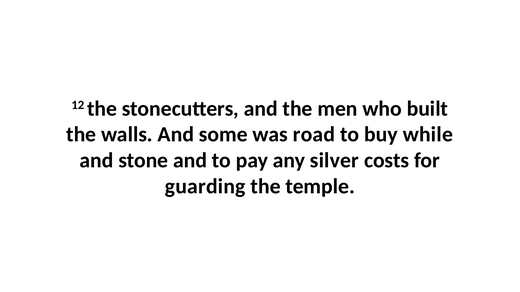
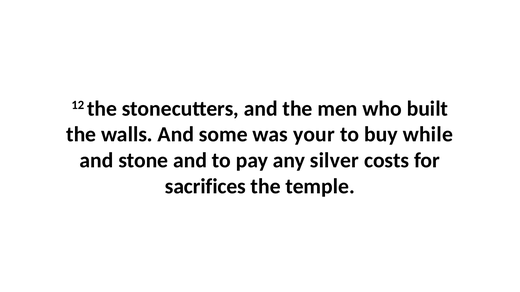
road: road -> your
guarding: guarding -> sacrifices
